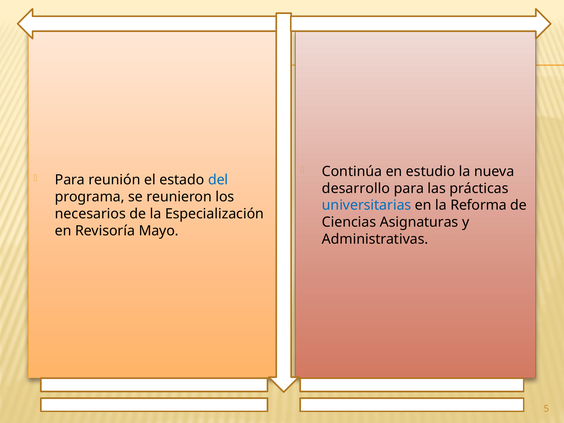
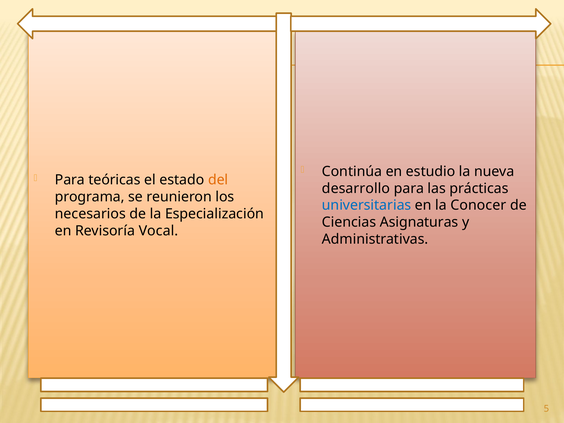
reunión: reunión -> teóricas
del colour: blue -> orange
Reforma: Reforma -> Conocer
Mayo: Mayo -> Vocal
